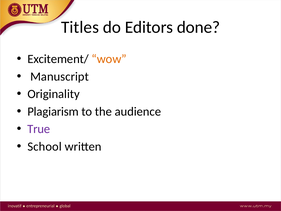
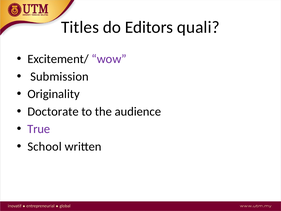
done: done -> quali
wow colour: orange -> purple
Manuscript: Manuscript -> Submission
Plagiarism: Plagiarism -> Doctorate
